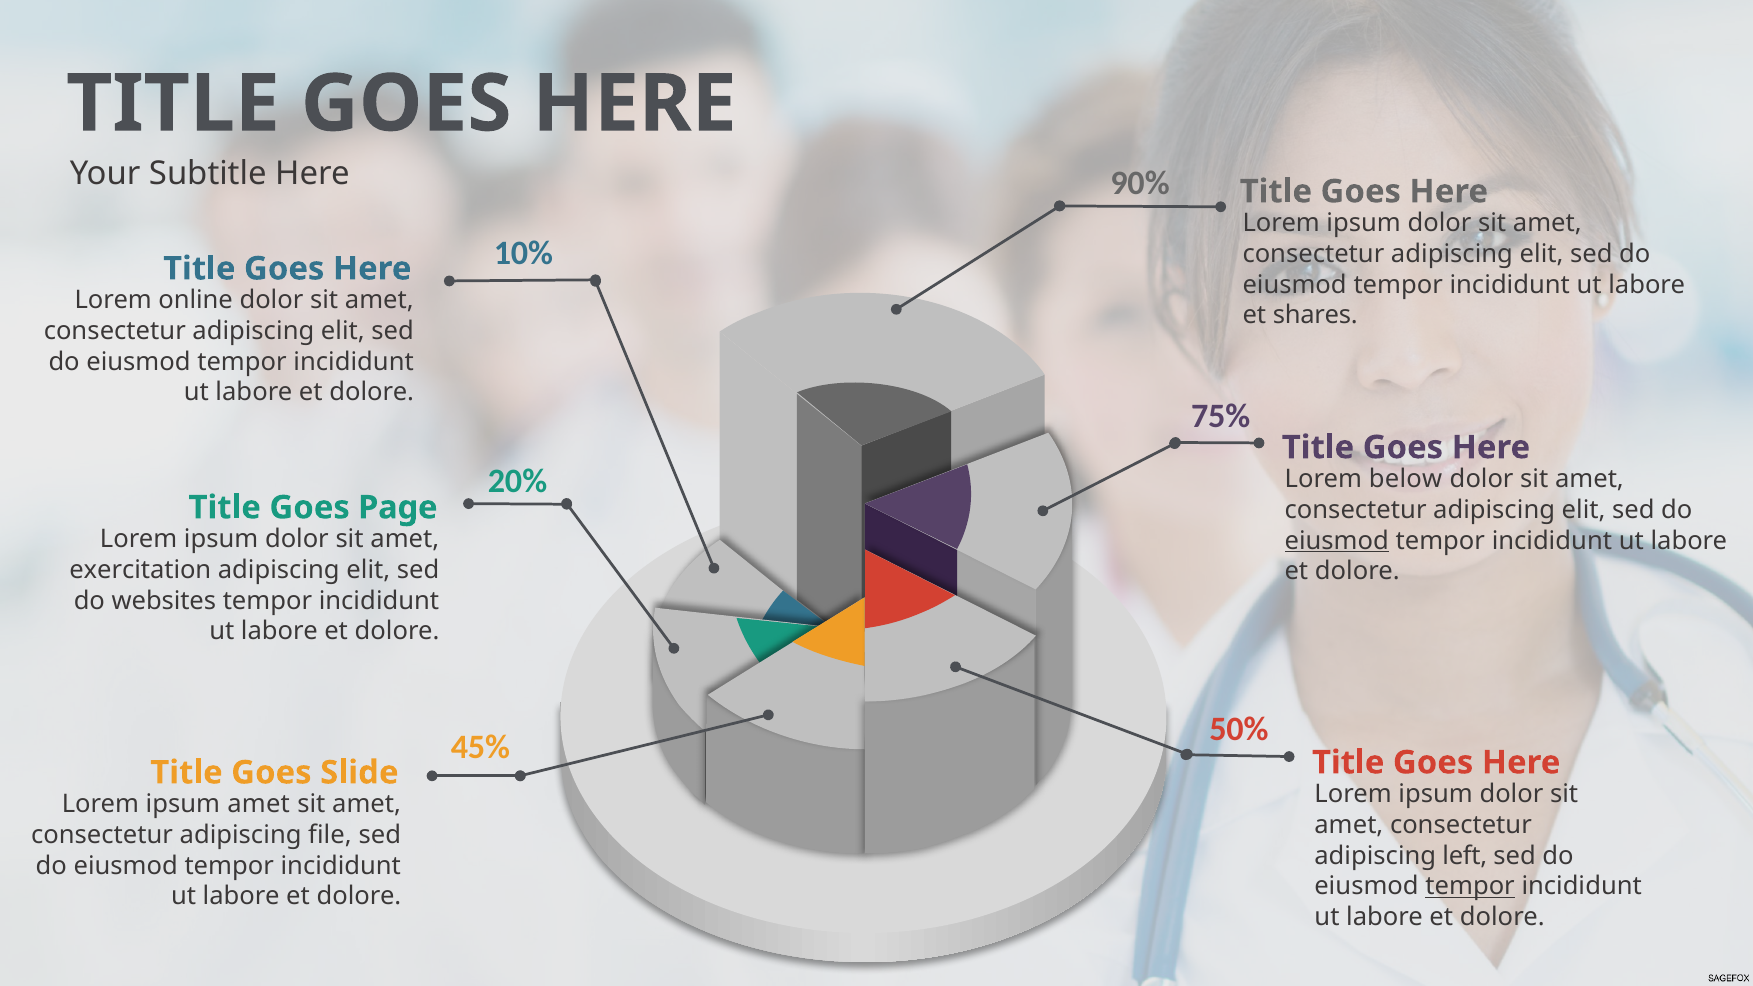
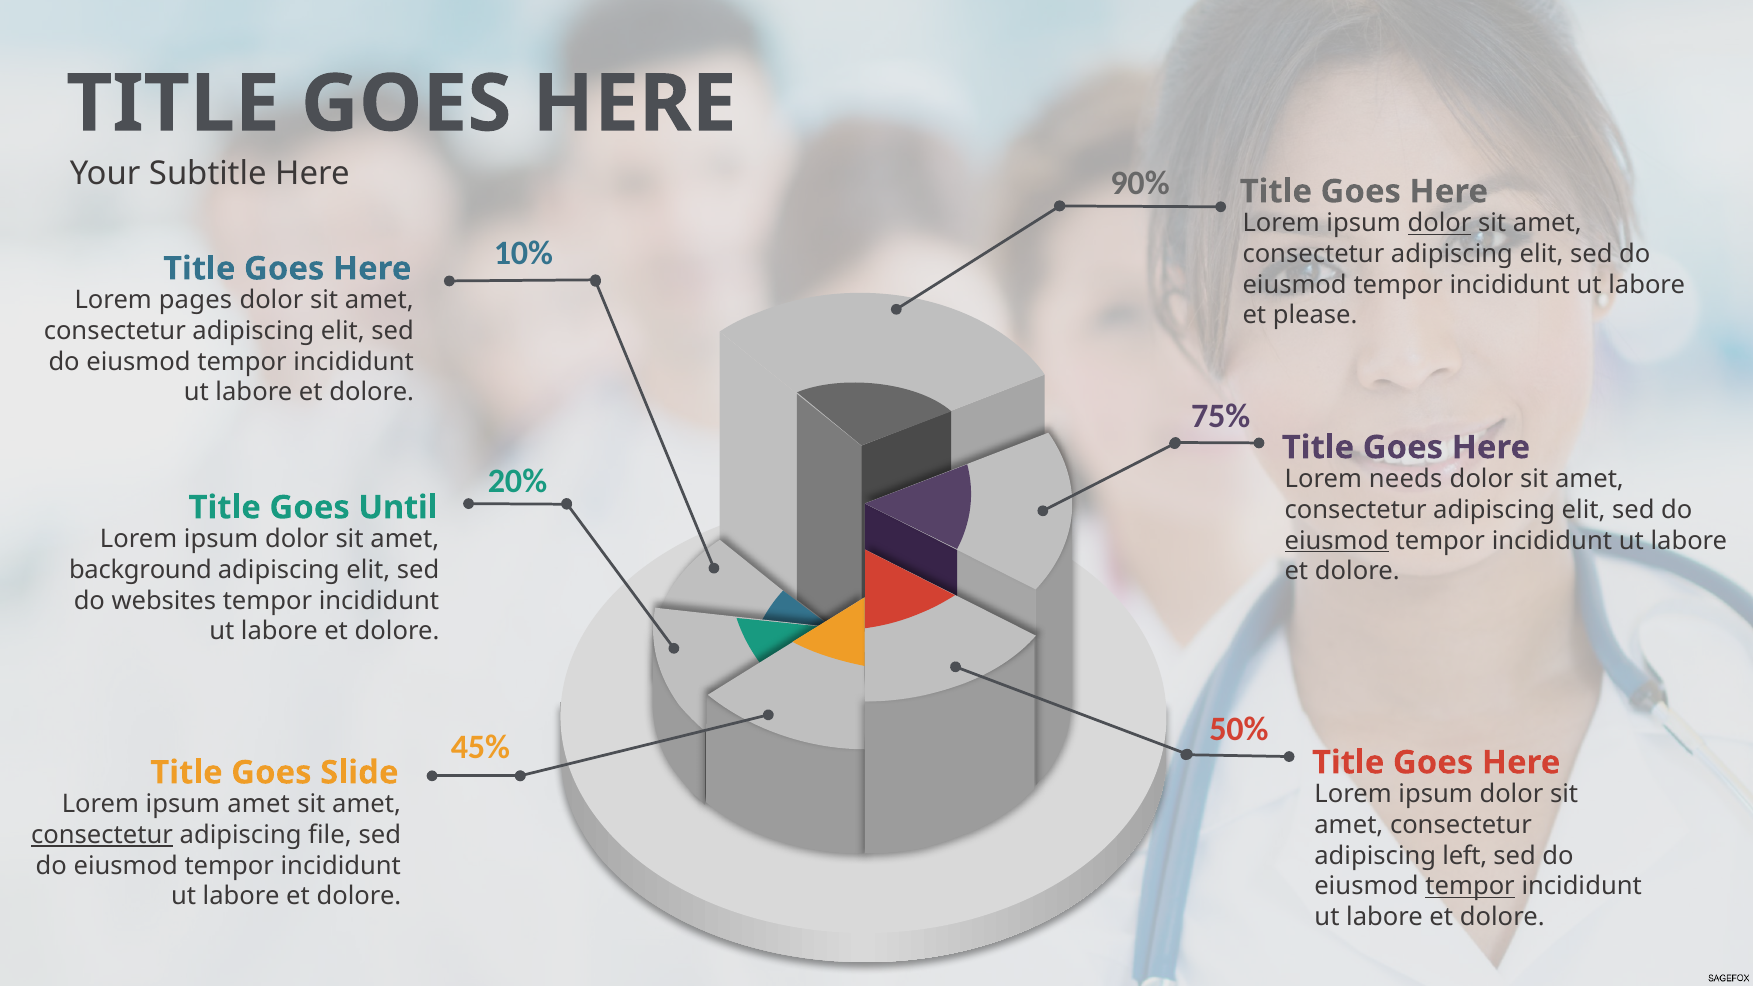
dolor at (1439, 223) underline: none -> present
online: online -> pages
shares: shares -> please
below: below -> needs
Page: Page -> Until
exercitation: exercitation -> background
consectetur at (102, 835) underline: none -> present
